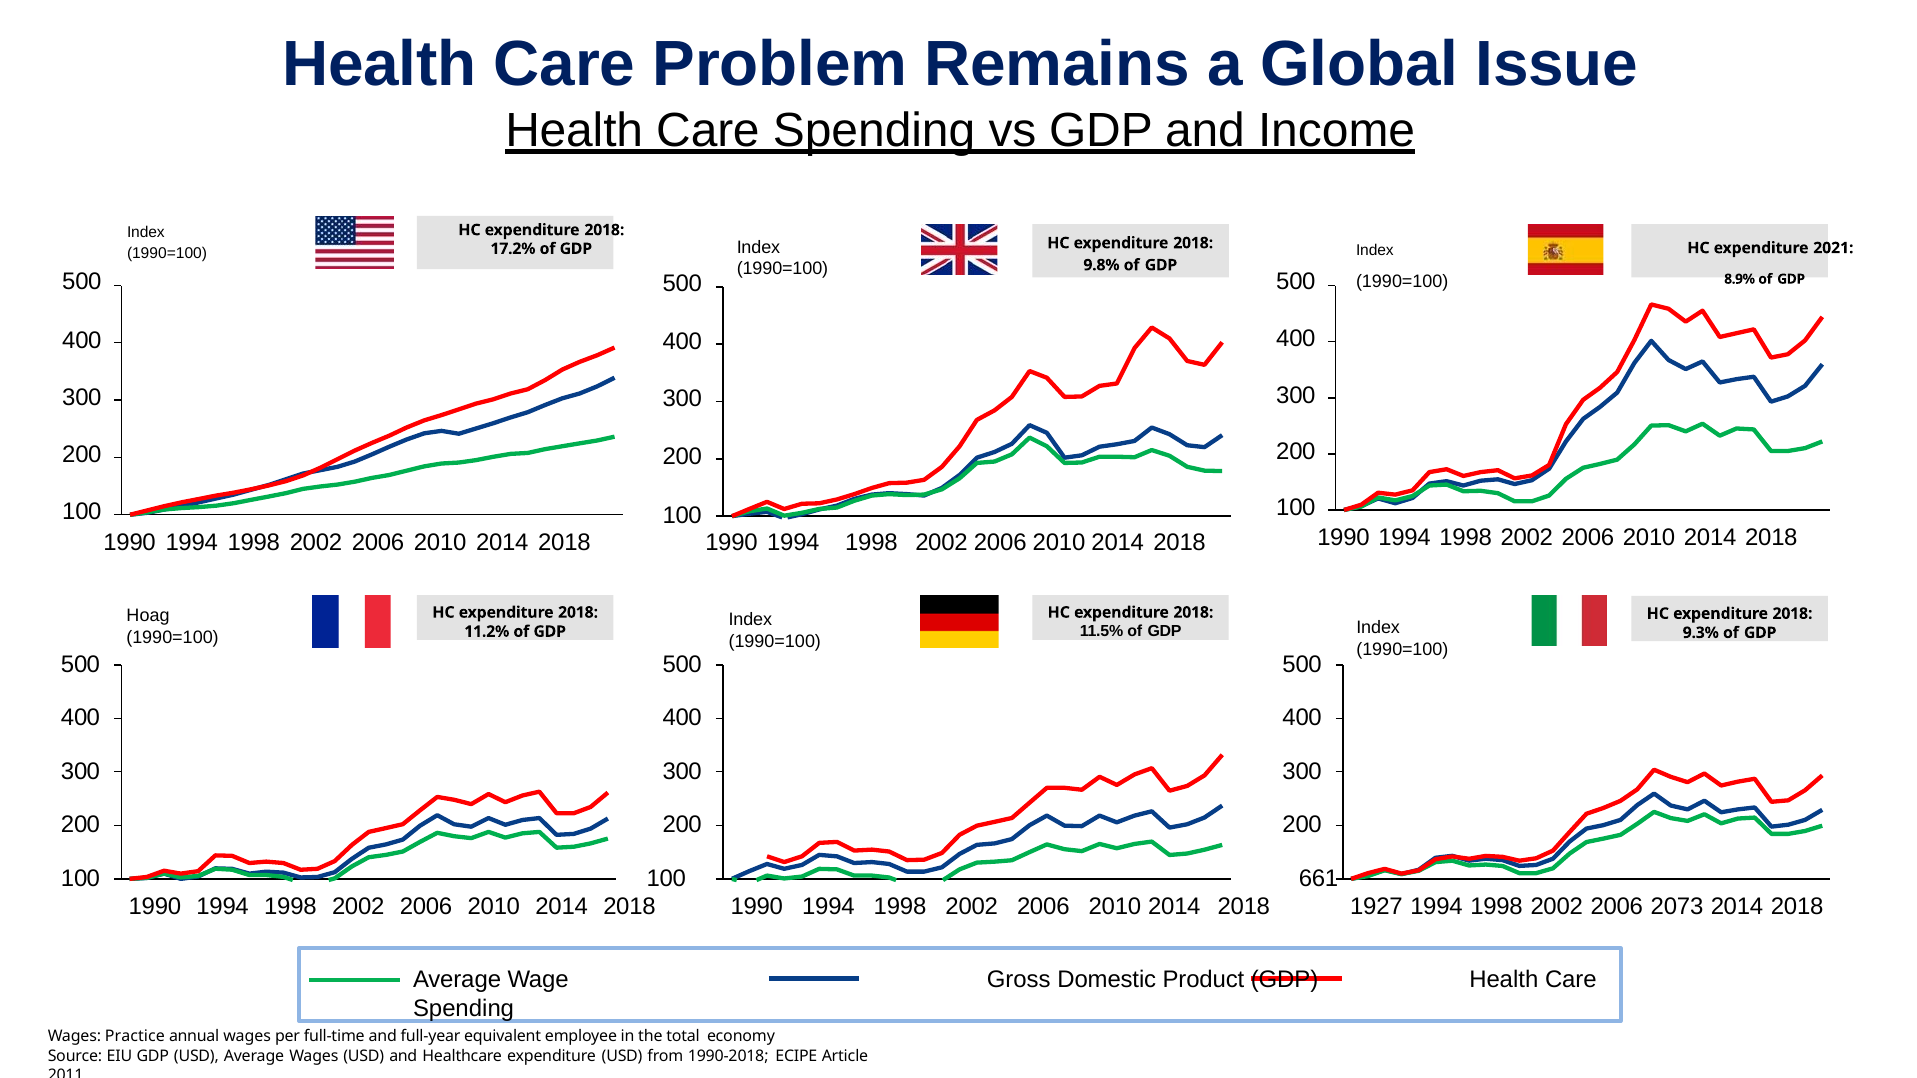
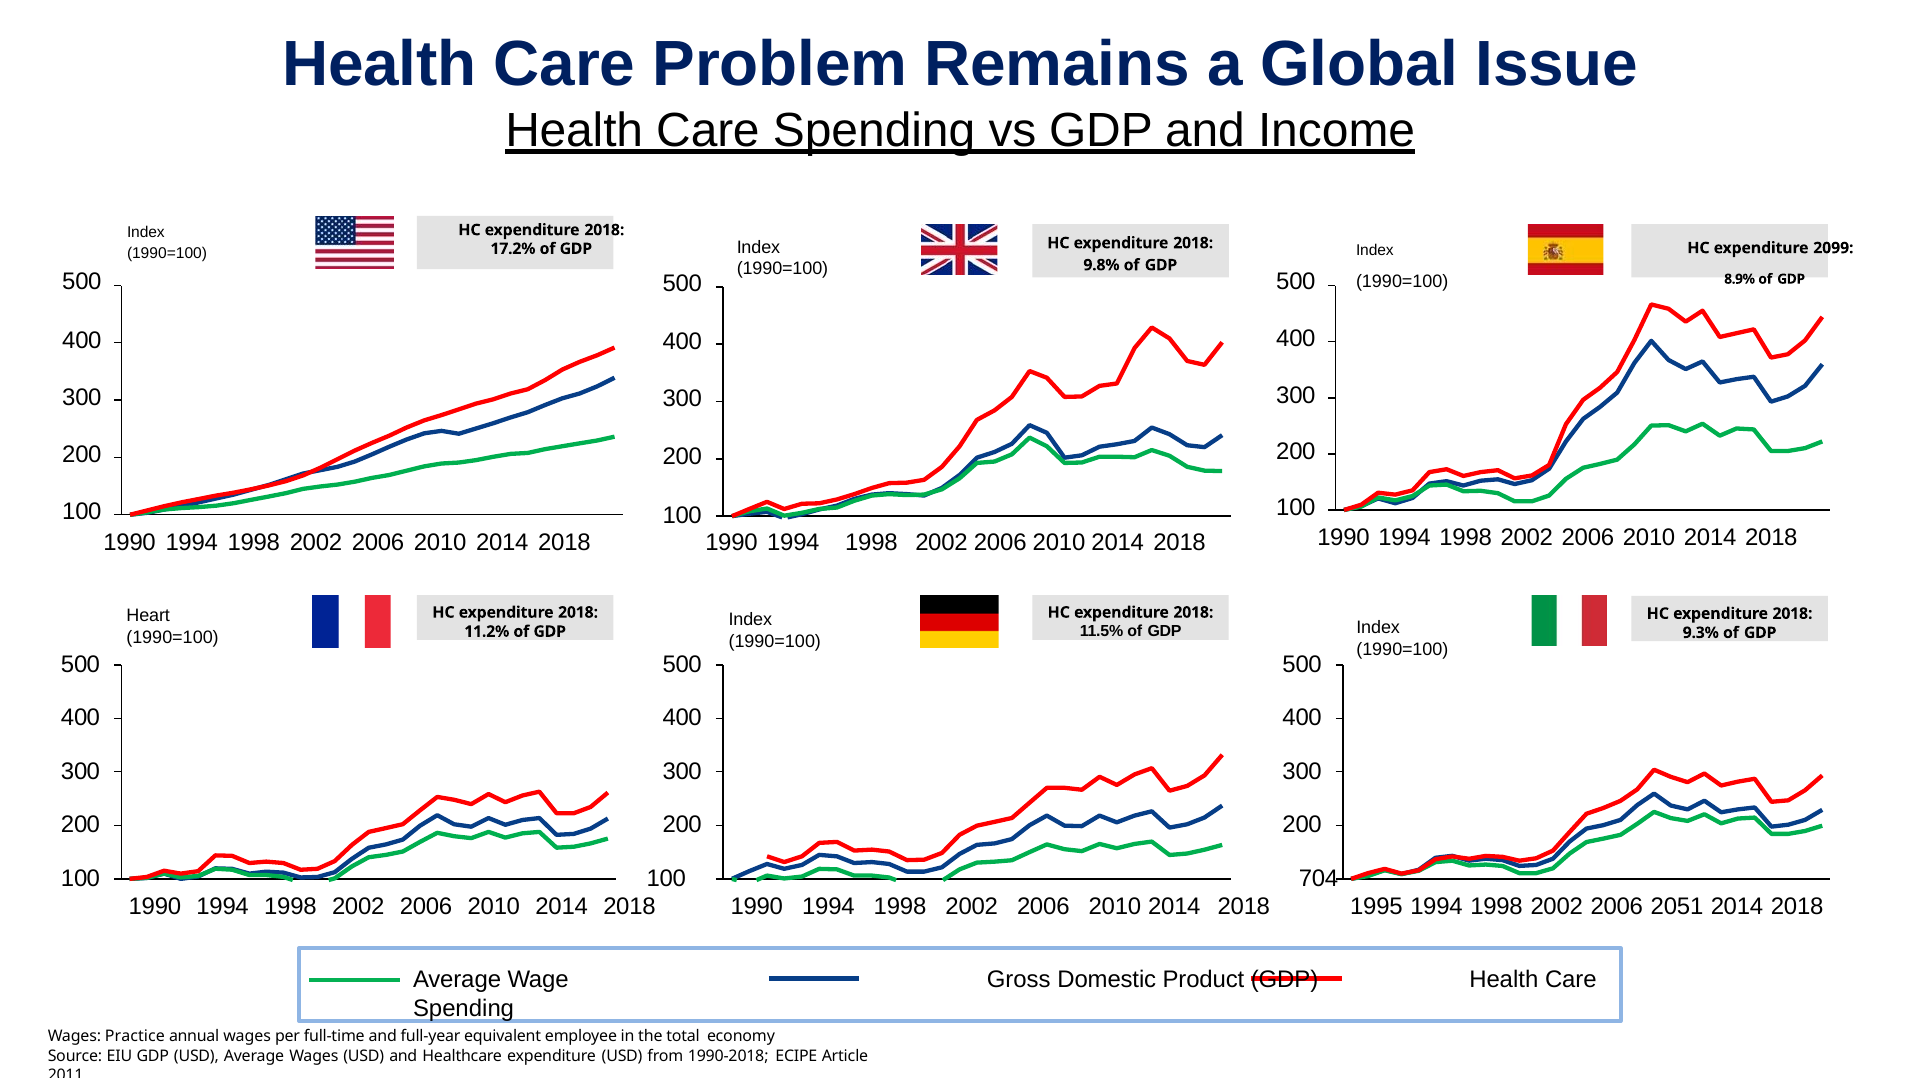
2021: 2021 -> 2099
Hoag: Hoag -> Heart
661: 661 -> 704
1927: 1927 -> 1995
2073: 2073 -> 2051
